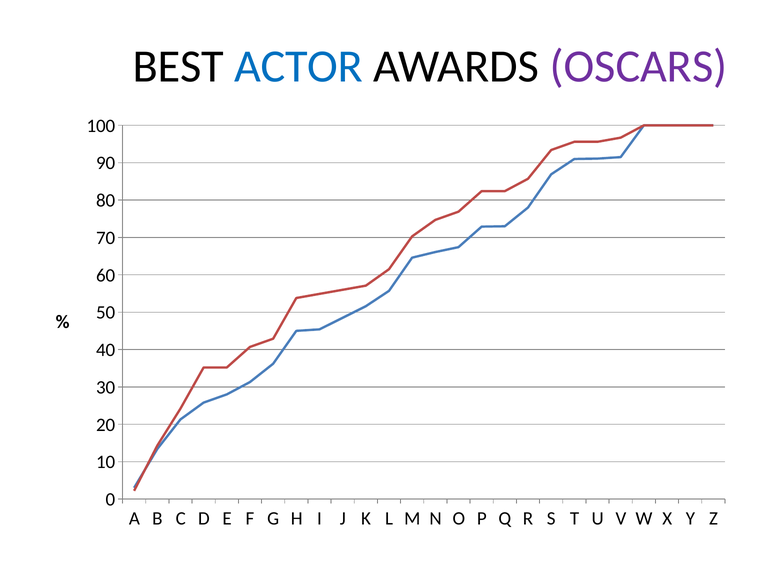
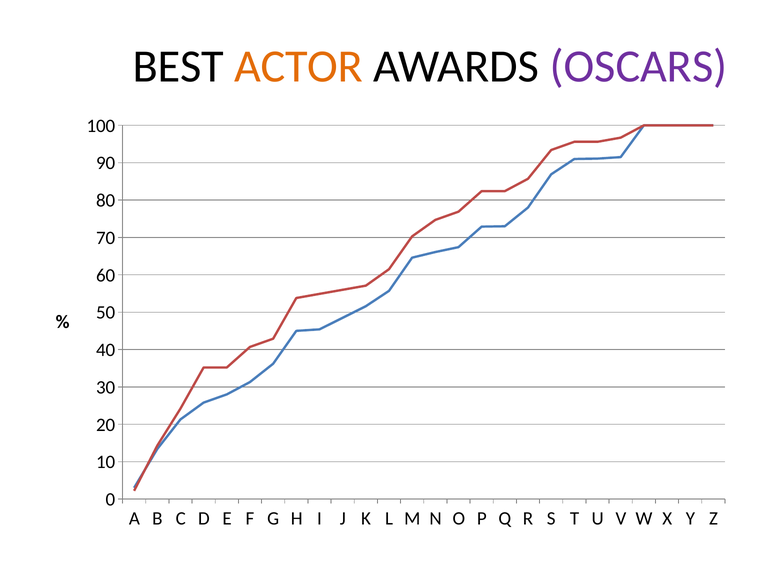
ACTOR colour: blue -> orange
